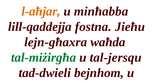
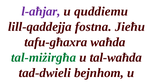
l-aħjar colour: orange -> purple
minħabba: minħabba -> quddiemu
lejn-għaxra: lejn-għaxra -> tafu-għaxra
tal-jersqu: tal-jersqu -> tal-waħda
